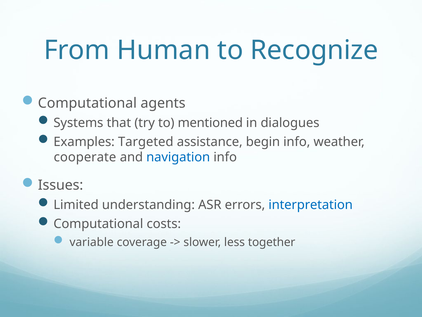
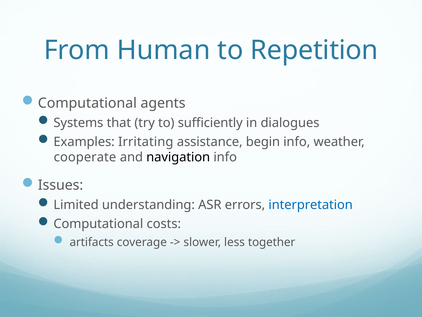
Recognize: Recognize -> Repetition
mentioned: mentioned -> sufficiently
Targeted: Targeted -> Irritating
navigation colour: blue -> black
variable: variable -> artifacts
